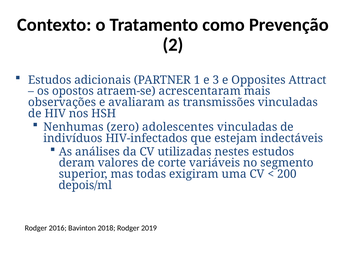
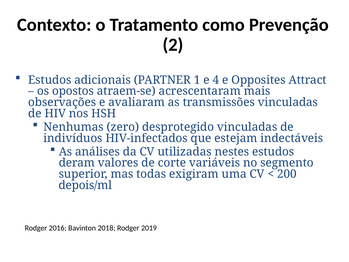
3: 3 -> 4
adolescentes: adolescentes -> desprotegido
